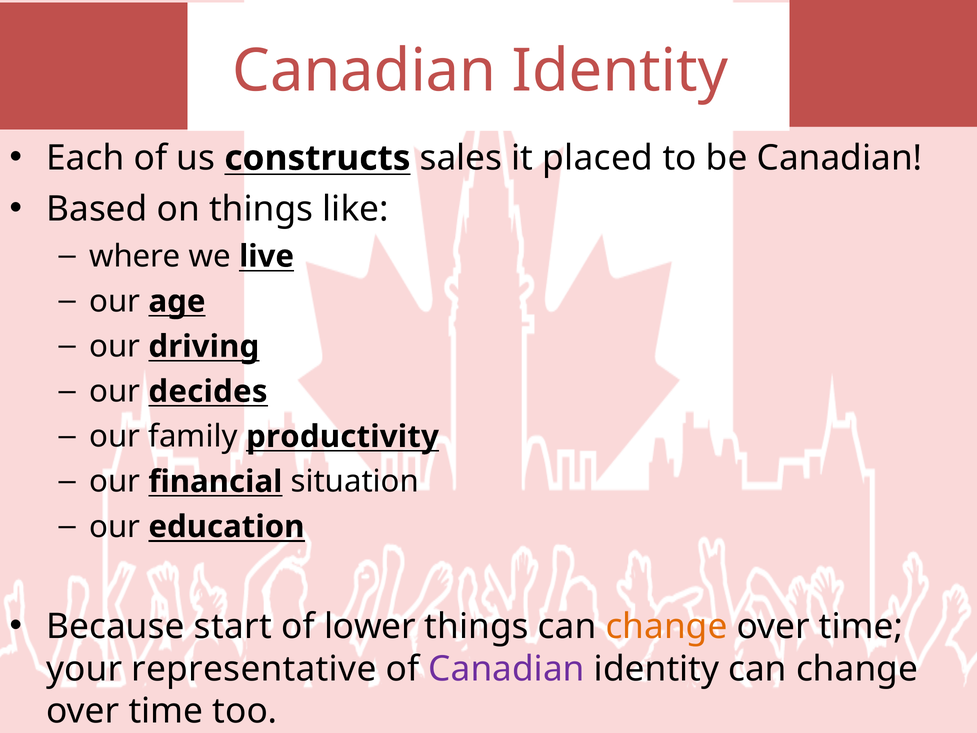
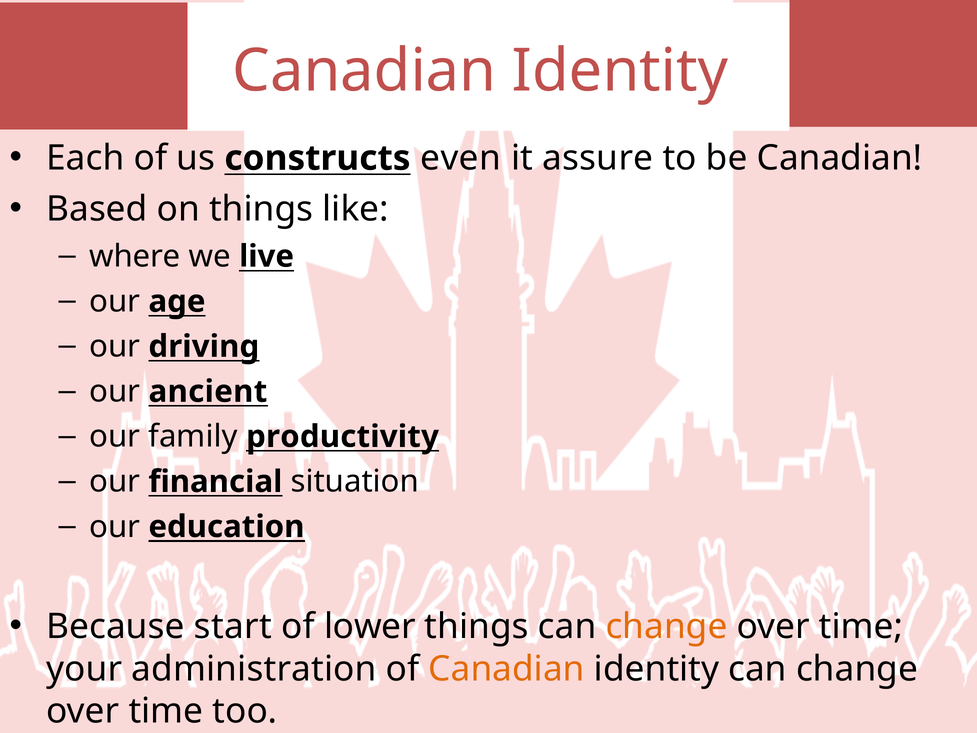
sales: sales -> even
placed: placed -> assure
decides: decides -> ancient
representative: representative -> administration
Canadian at (507, 669) colour: purple -> orange
